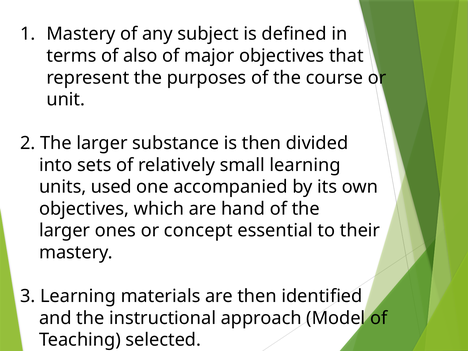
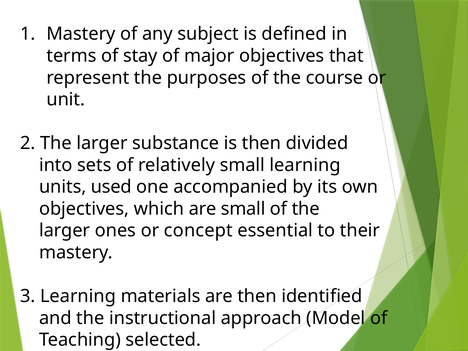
also: also -> stay
are hand: hand -> small
